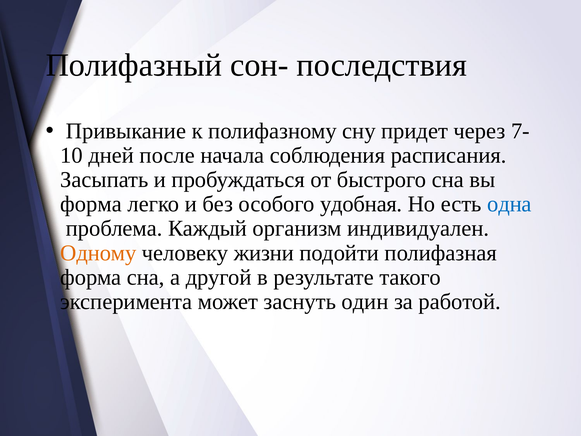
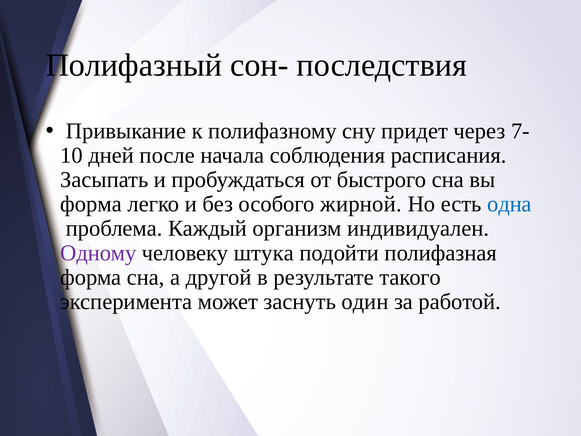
удобная: удобная -> жирной
Одному colour: orange -> purple
жизни: жизни -> штука
